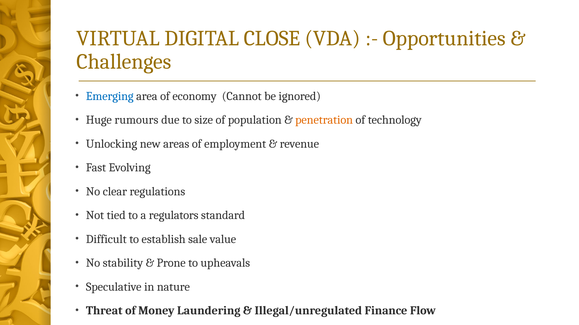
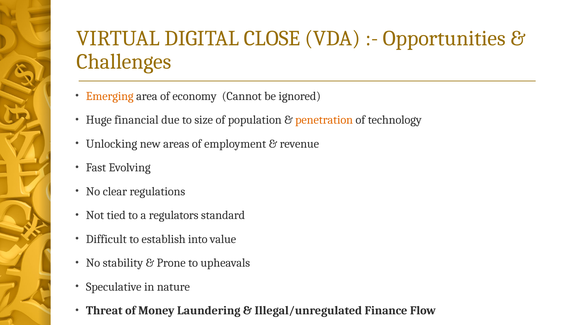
Emerging colour: blue -> orange
rumours: rumours -> financial
sale: sale -> into
